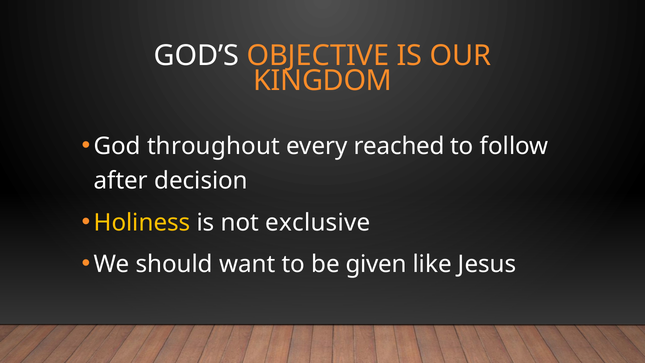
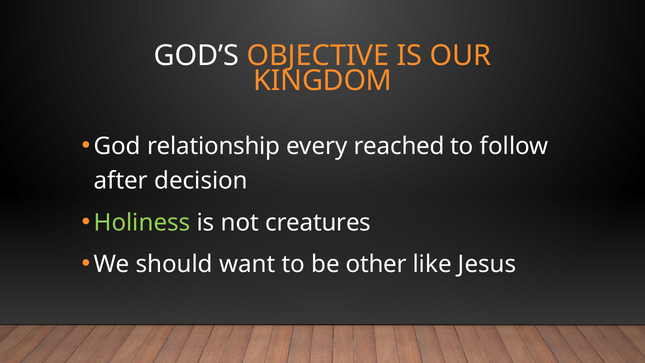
throughout: throughout -> relationship
Holiness colour: yellow -> light green
exclusive: exclusive -> creatures
given: given -> other
